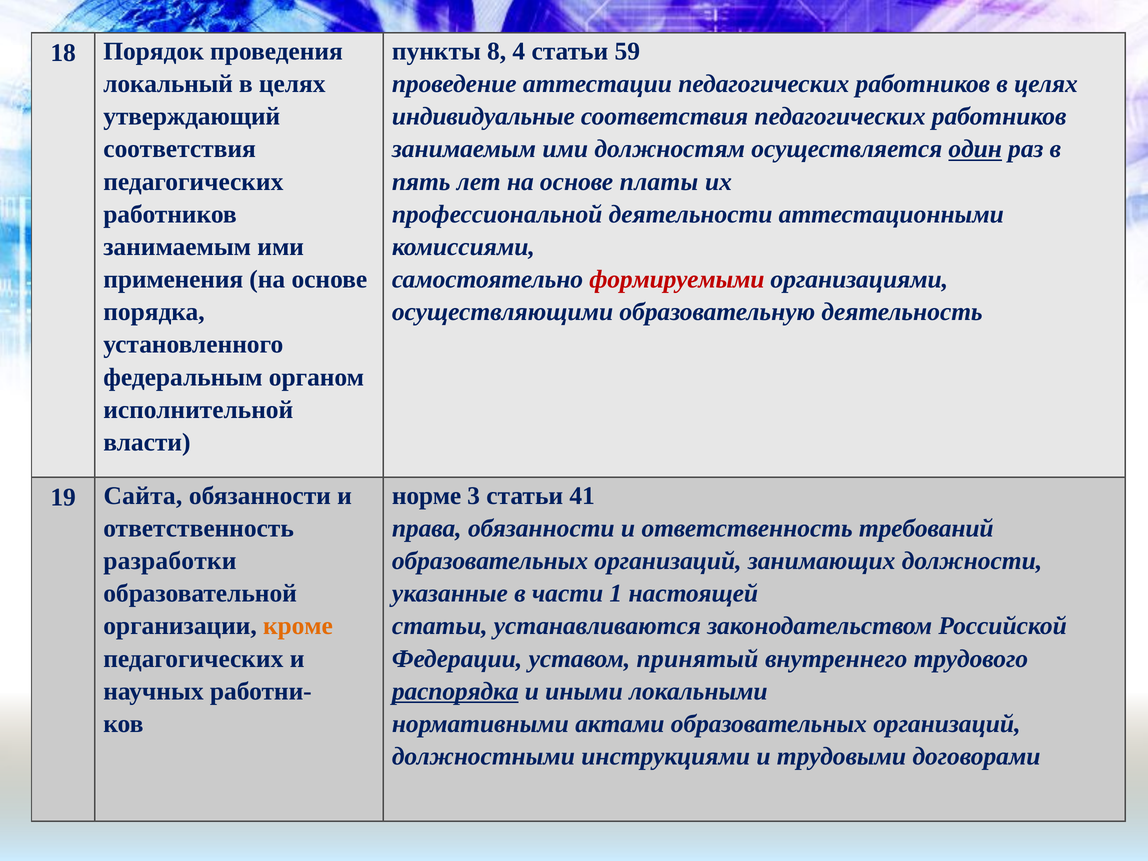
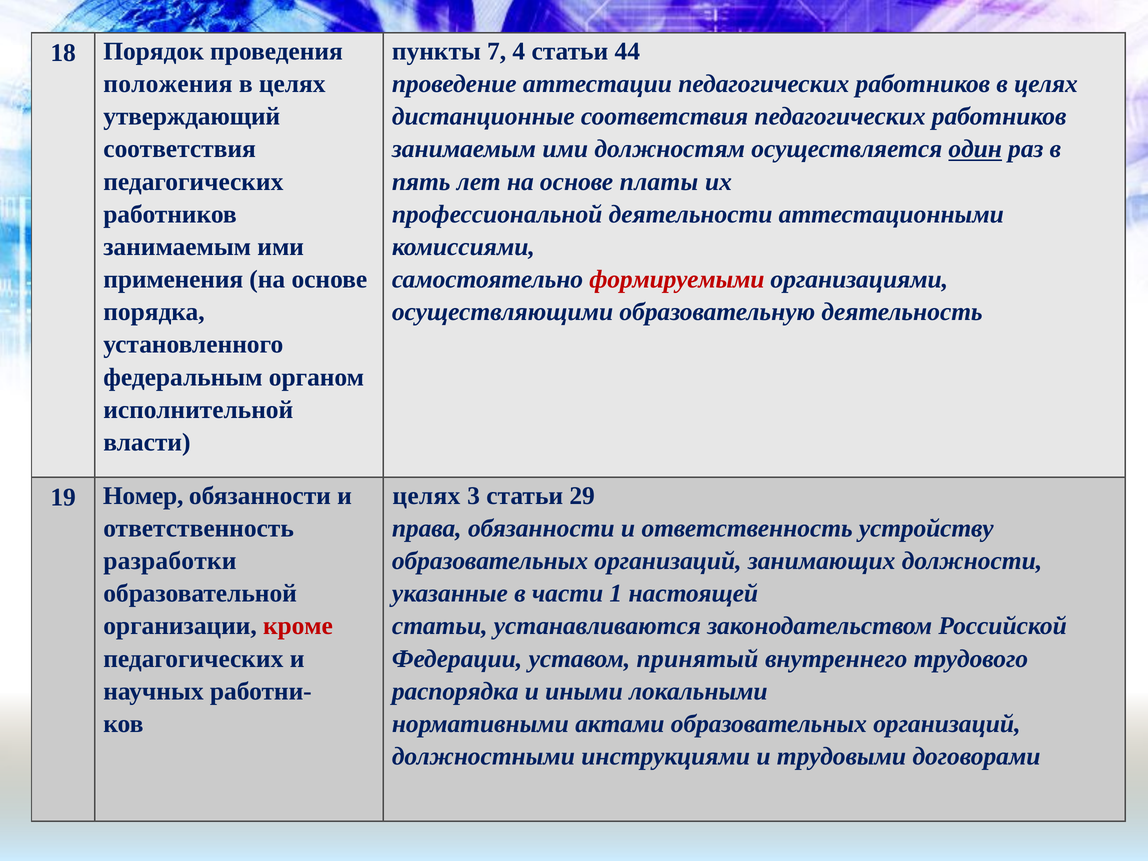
8: 8 -> 7
59: 59 -> 44
локальный: локальный -> положения
индивидуальные: индивидуальные -> дистанционные
норме at (427, 496): норме -> целях
41: 41 -> 29
Сайта: Сайта -> Номер
требований: требований -> устройству
кроме colour: orange -> red
распорядка underline: present -> none
